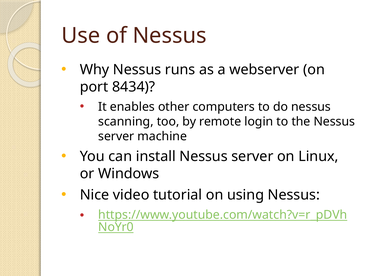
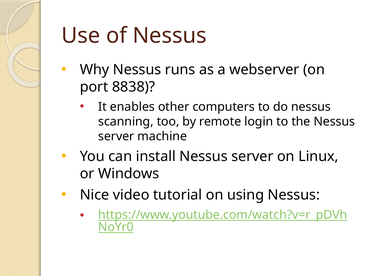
8434: 8434 -> 8838
